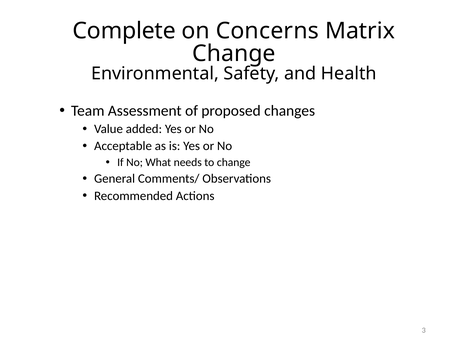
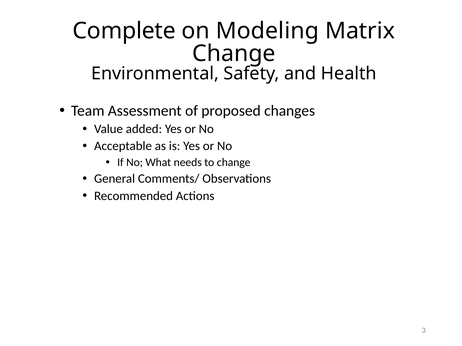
Concerns: Concerns -> Modeling
